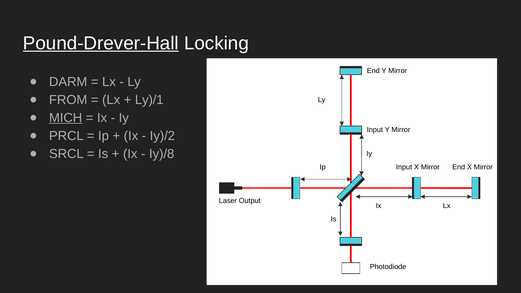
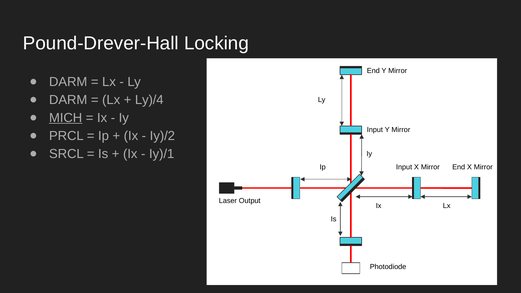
Pound-Drever-Hall underline: present -> none
FROM at (68, 100): FROM -> DARM
Ly)/1: Ly)/1 -> Ly)/4
Iy)/8: Iy)/8 -> Iy)/1
